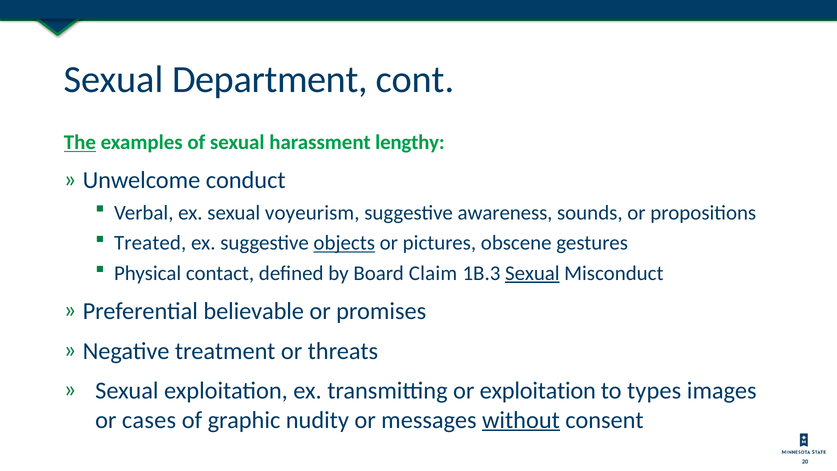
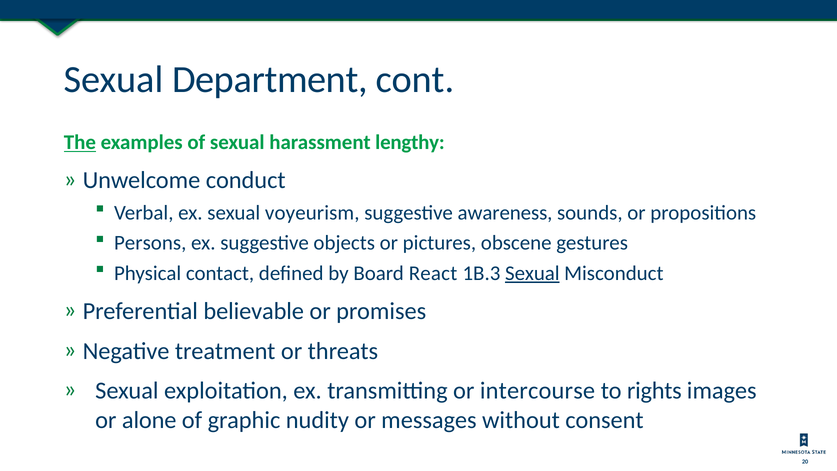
Treated: Treated -> Persons
objects underline: present -> none
Claim: Claim -> React
or exploitation: exploitation -> intercourse
types: types -> rights
cases: cases -> alone
without underline: present -> none
